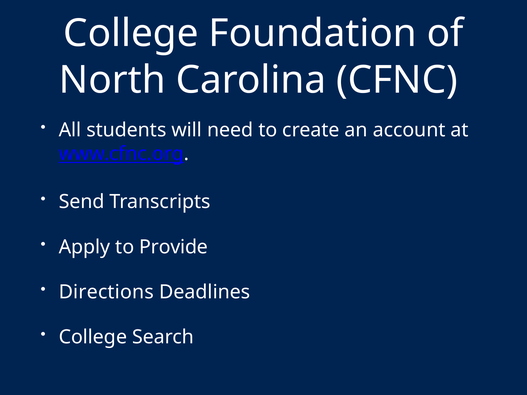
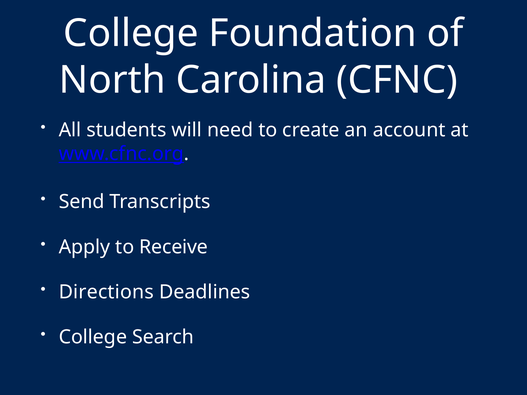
Provide: Provide -> Receive
